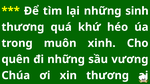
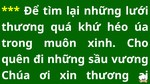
sinh: sinh -> lưới
